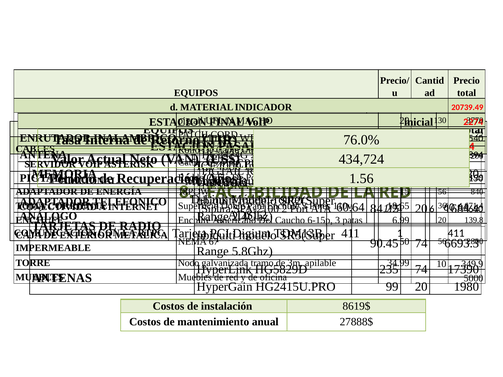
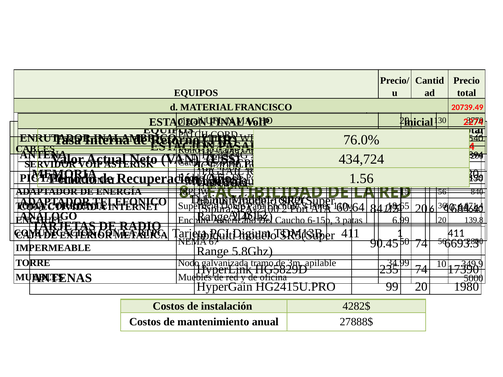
INDICADOR: INDICADOR -> FRANCISCO
8619$: 8619$ -> 4282$
